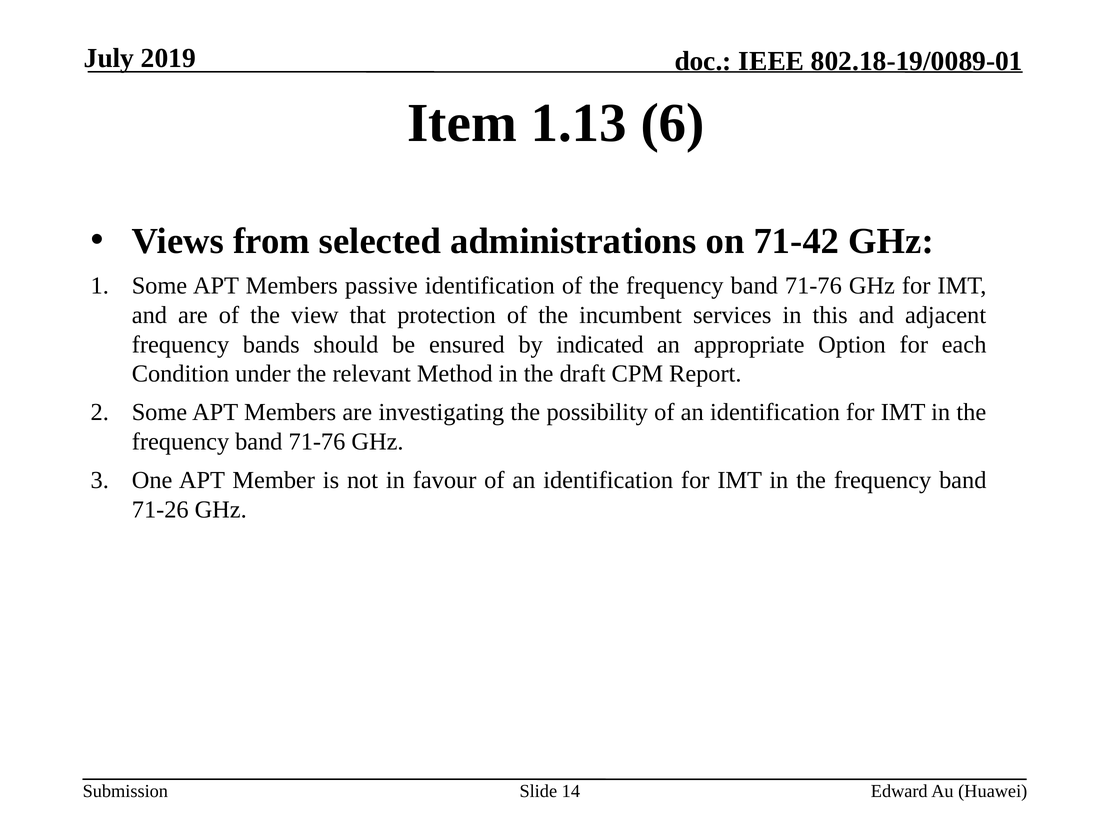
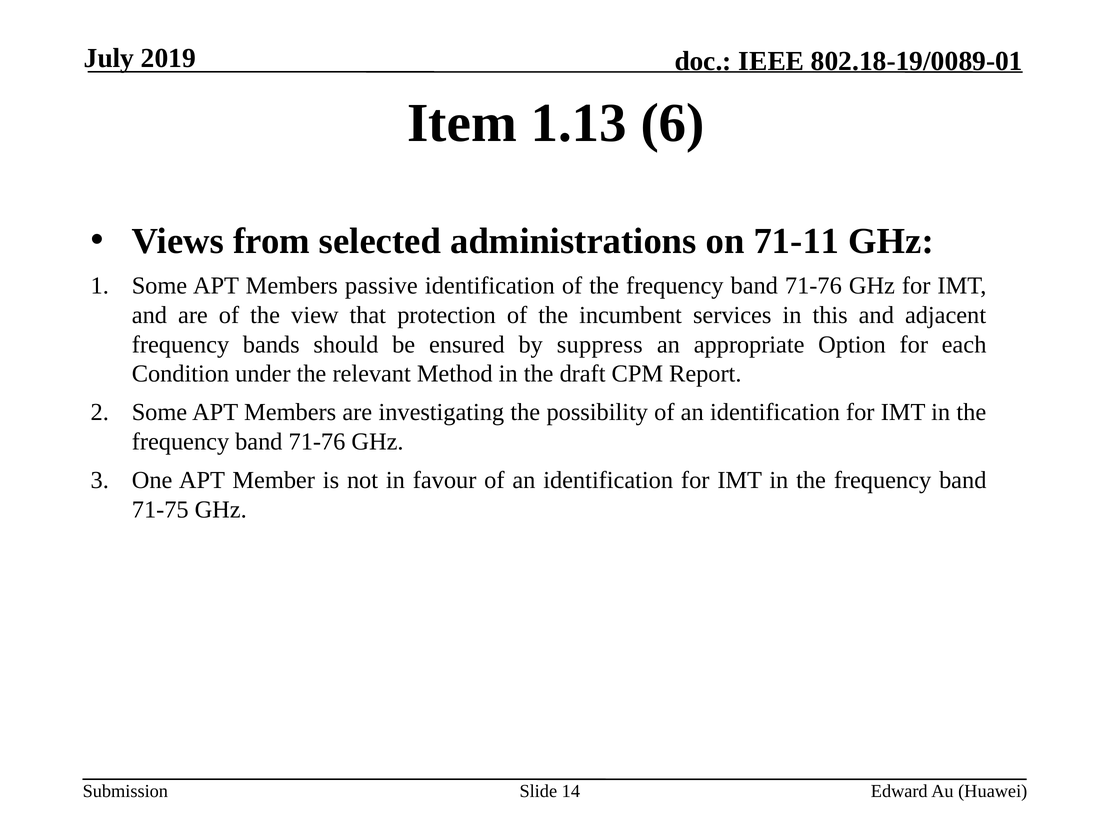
71-42: 71-42 -> 71-11
indicated: indicated -> suppress
71-26: 71-26 -> 71-75
